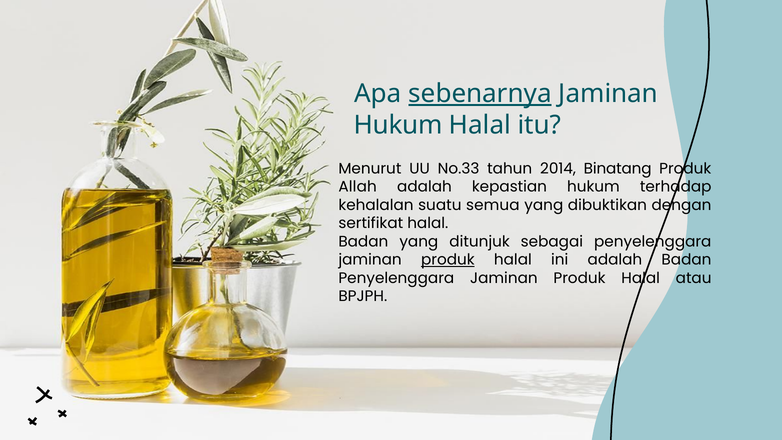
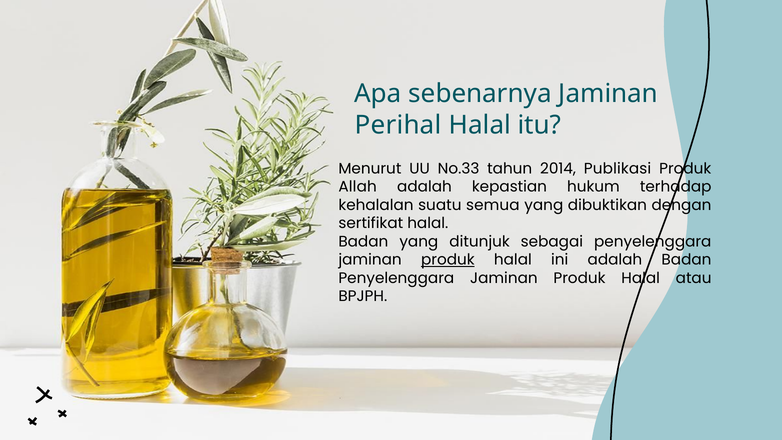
sebenarnya underline: present -> none
Hukum at (398, 125): Hukum -> Perihal
Binatang: Binatang -> Publikasi
